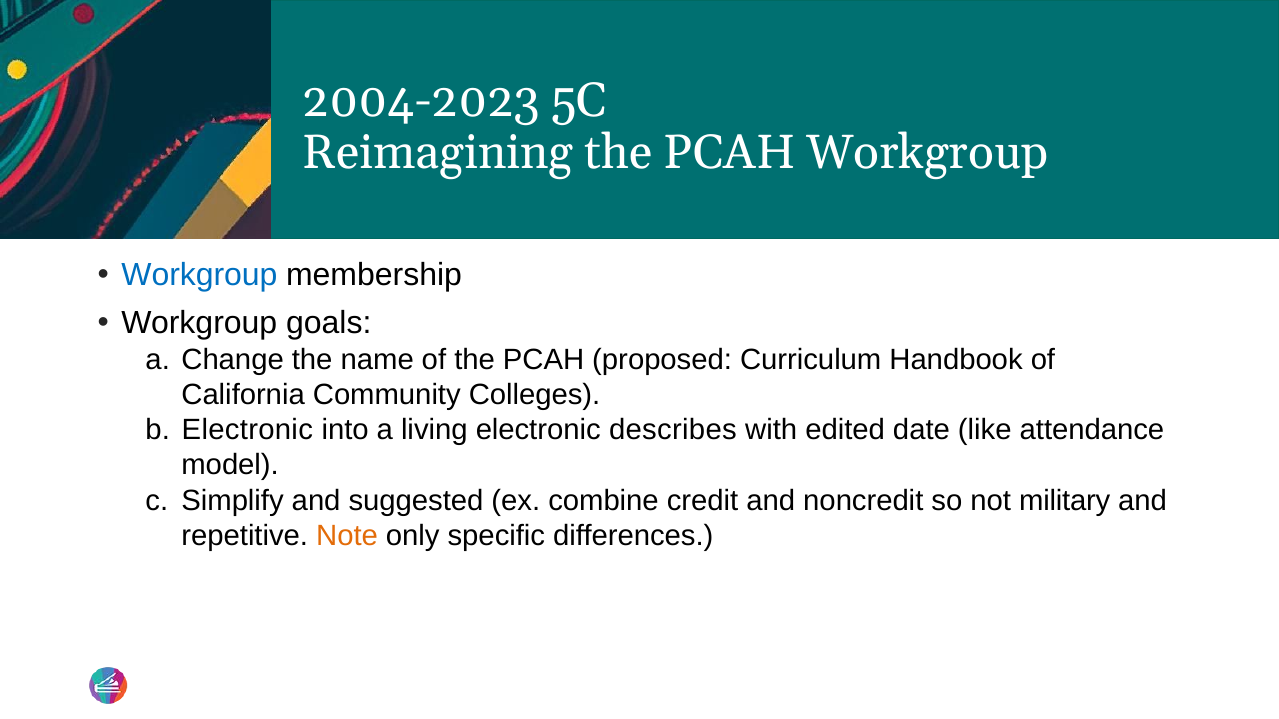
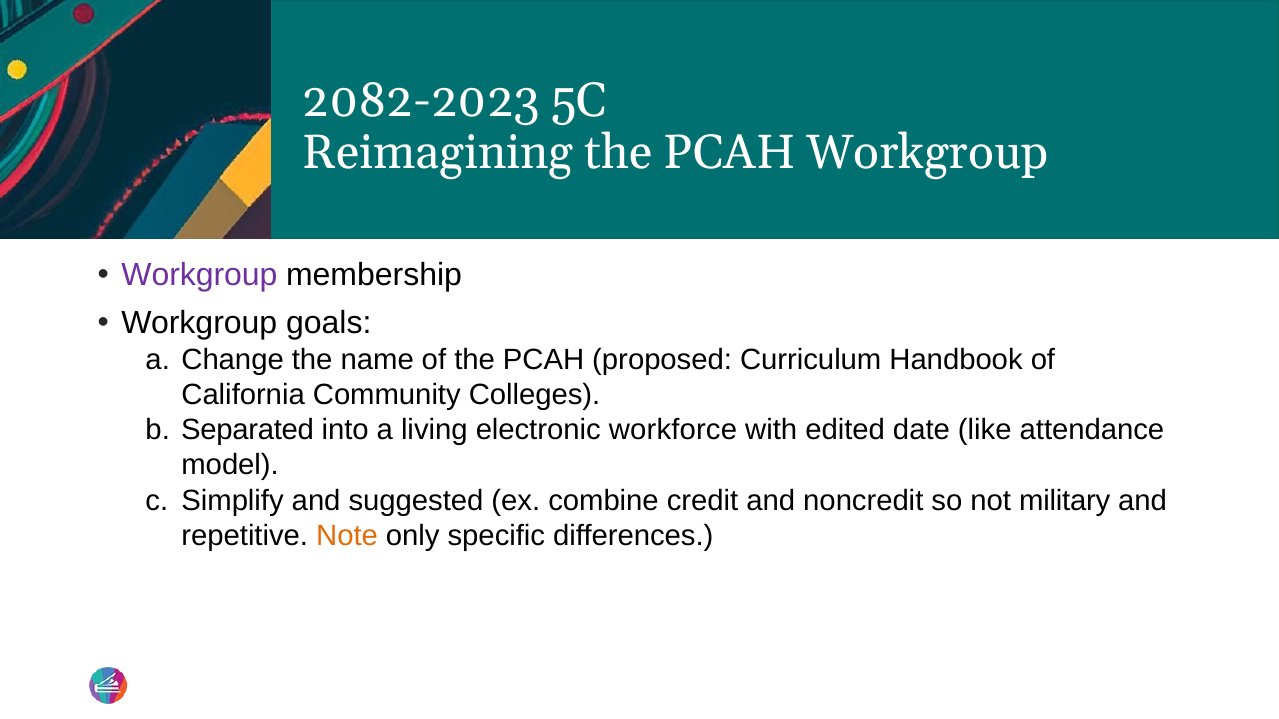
2004-2023: 2004-2023 -> 2082-2023
Workgroup at (199, 275) colour: blue -> purple
Electronic at (247, 430): Electronic -> Separated
describes: describes -> workforce
